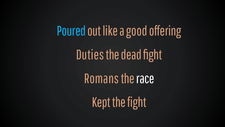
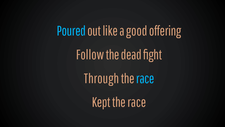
Duties: Duties -> Follow
Romans: Romans -> Through
race at (145, 78) colour: white -> light blue
Kept the fight: fight -> race
